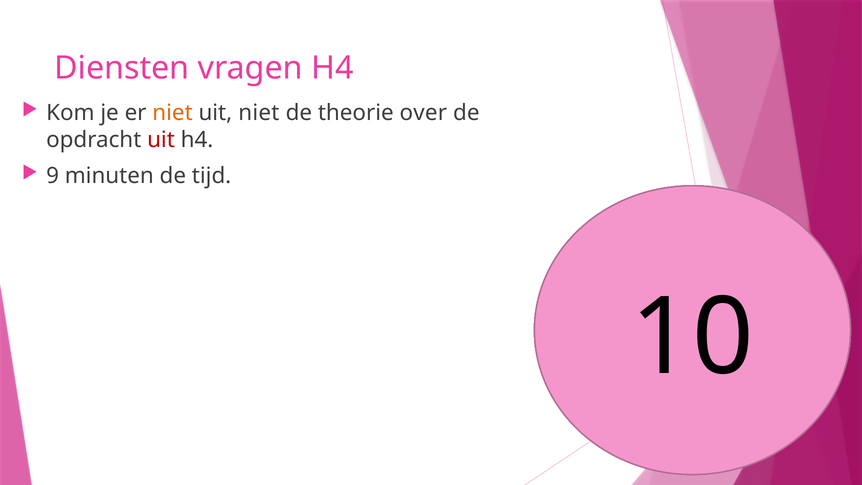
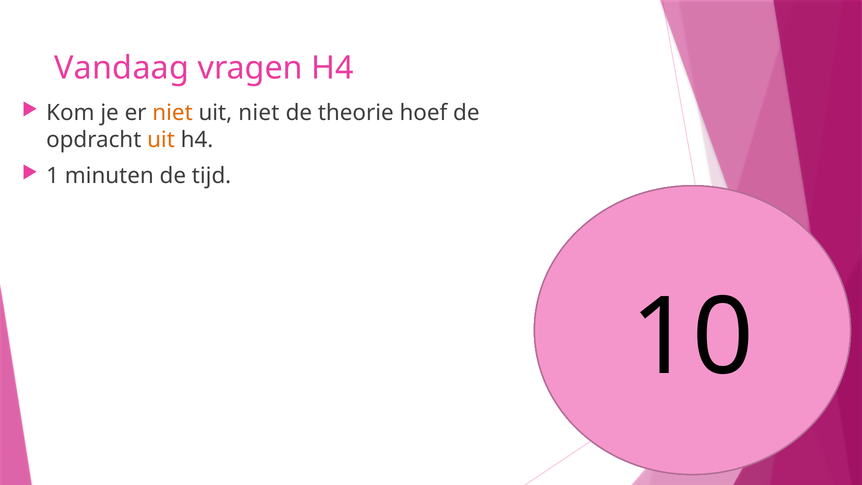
Diensten: Diensten -> Vandaag
over: over -> hoef
uit at (161, 140) colour: red -> orange
9: 9 -> 1
